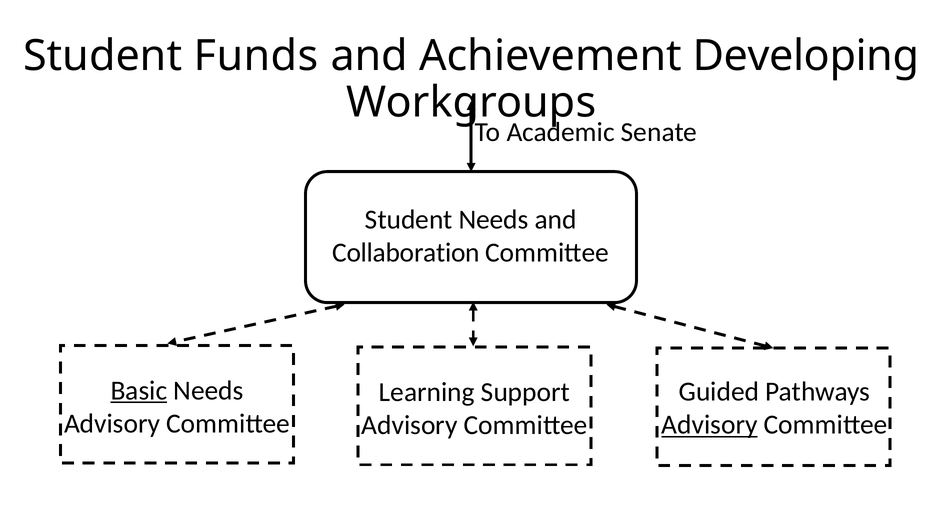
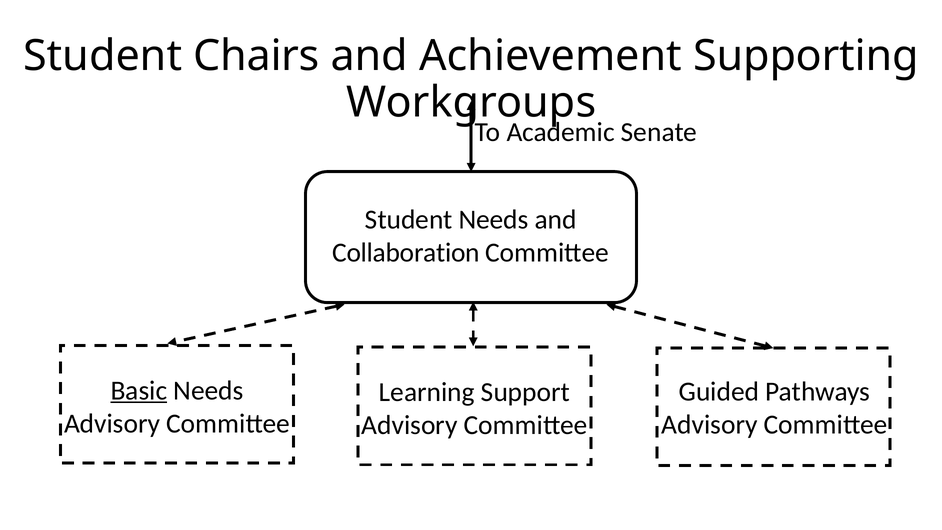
Funds: Funds -> Chairs
Developing: Developing -> Supporting
Advisory at (710, 425) underline: present -> none
